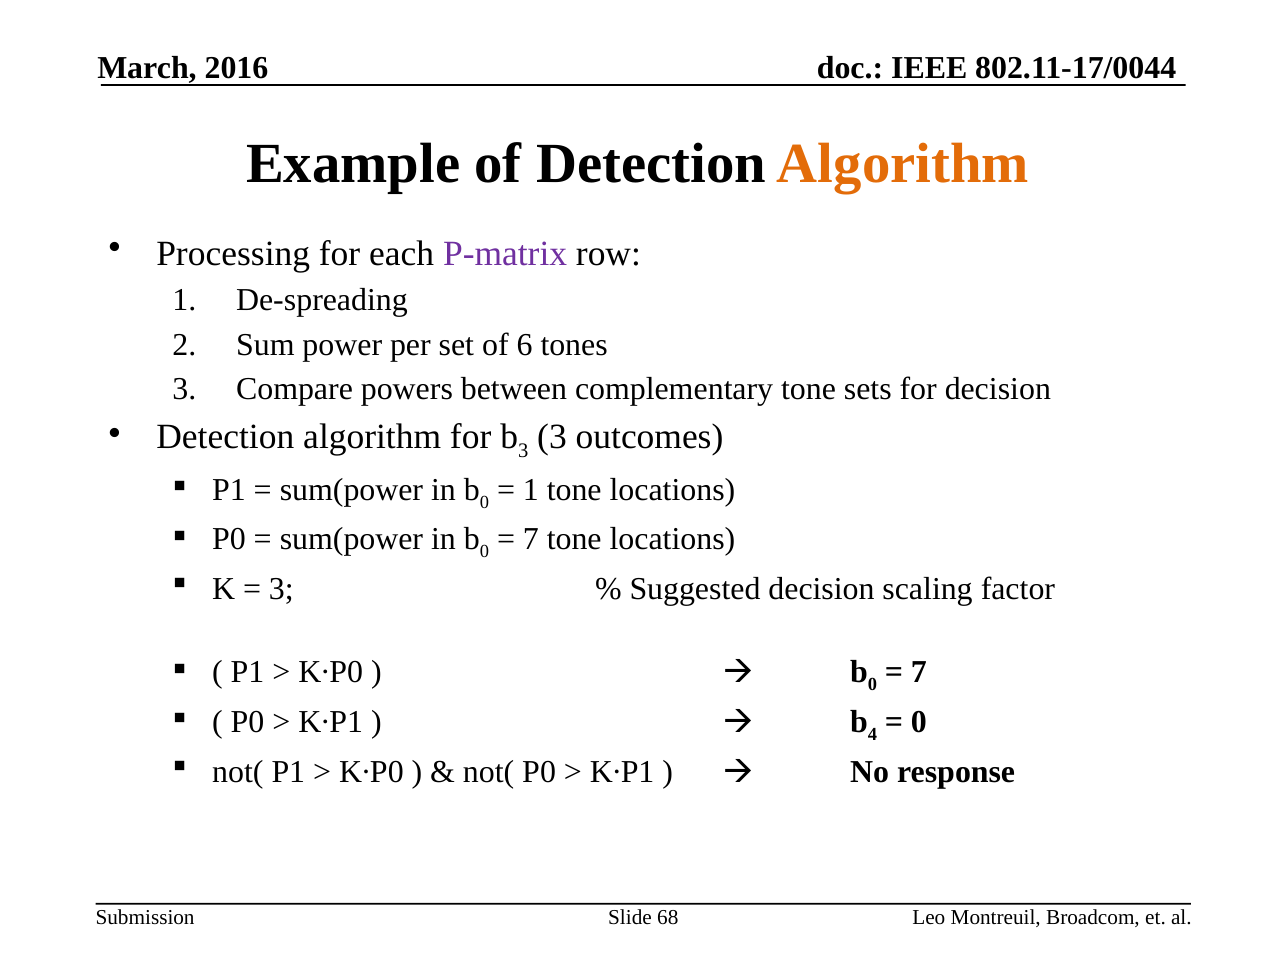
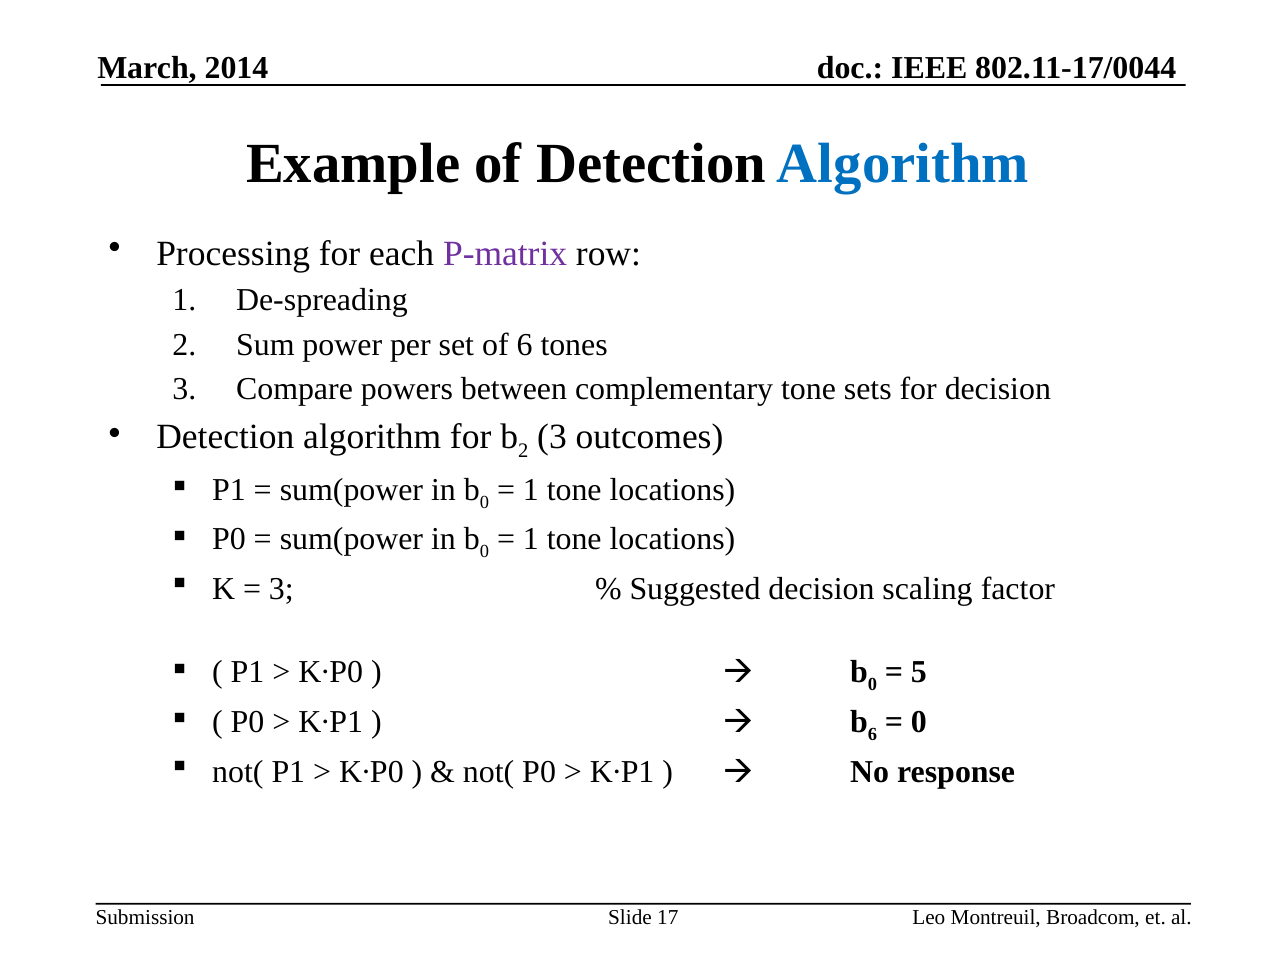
2016: 2016 -> 2014
Algorithm at (903, 163) colour: orange -> blue
3 at (523, 451): 3 -> 2
7 at (531, 539): 7 -> 1
7 at (919, 672): 7 -> 5
4 at (872, 734): 4 -> 6
68: 68 -> 17
